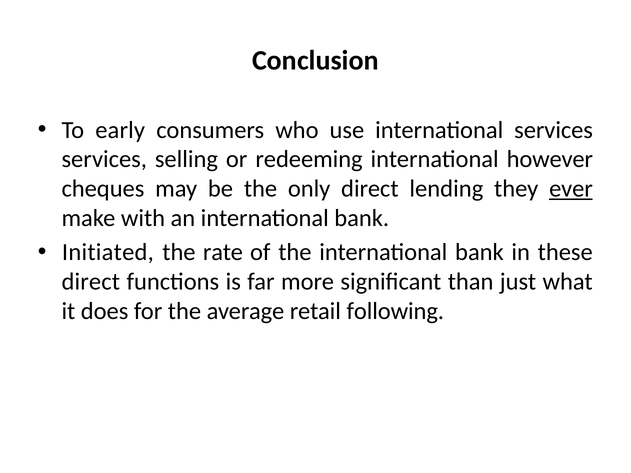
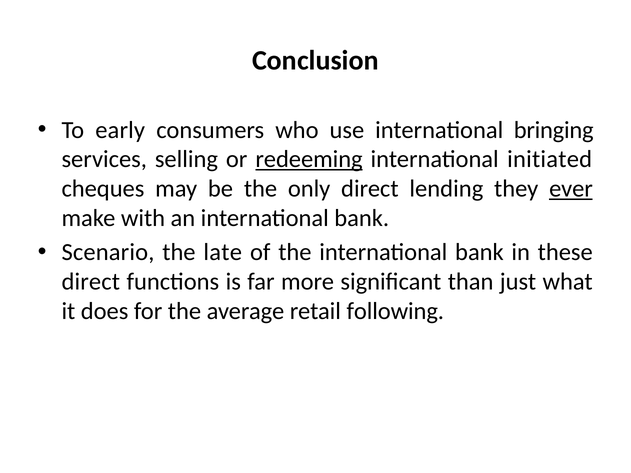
international services: services -> bringing
redeeming underline: none -> present
however: however -> initiated
Initiated: Initiated -> Scenario
rate: rate -> late
